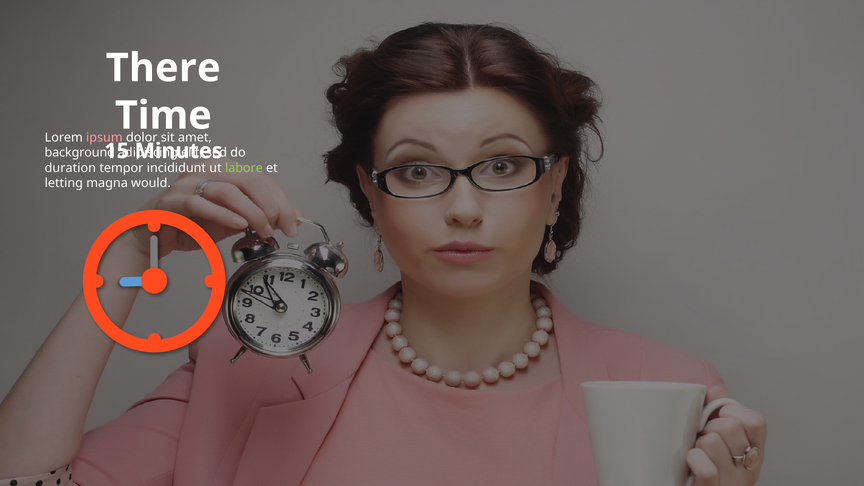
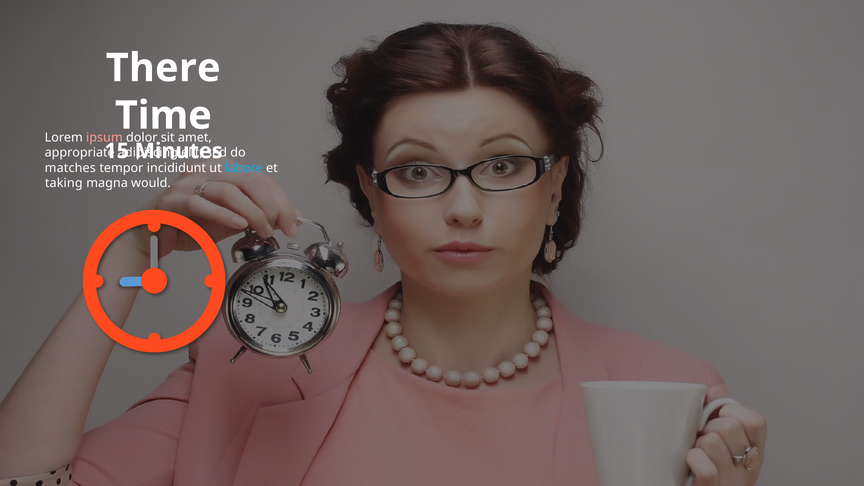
background: background -> appropriate
duration: duration -> matches
labore colour: light green -> light blue
letting: letting -> taking
